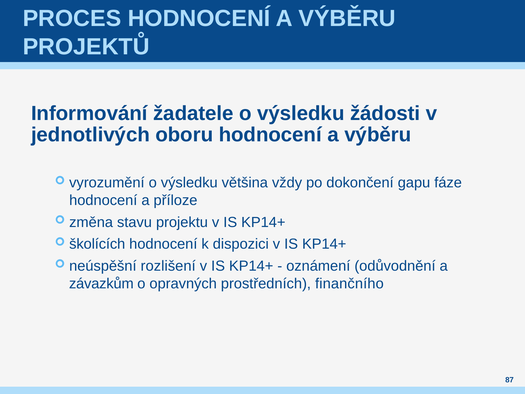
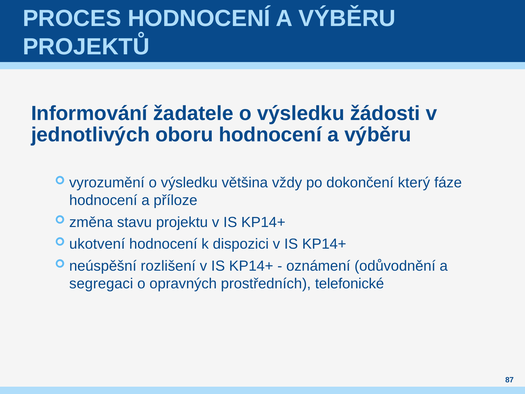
gapu: gapu -> který
školících: školících -> ukotvení
závazkům: závazkům -> segregaci
finančního: finančního -> telefonické
